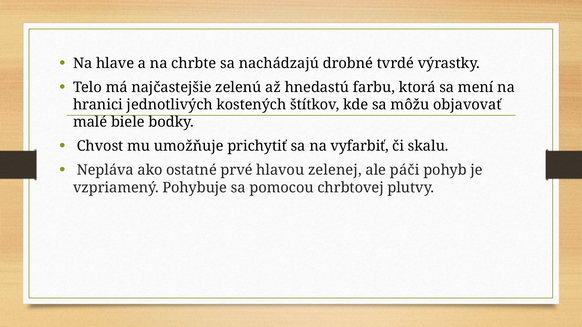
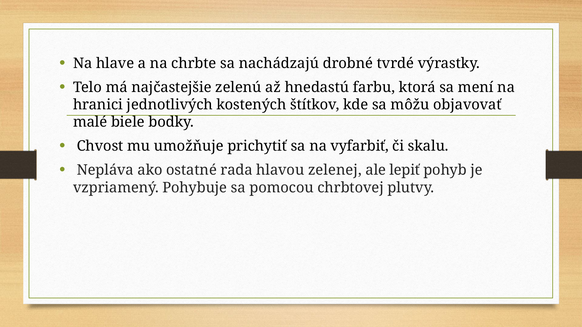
prvé: prvé -> rada
páči: páči -> lepiť
